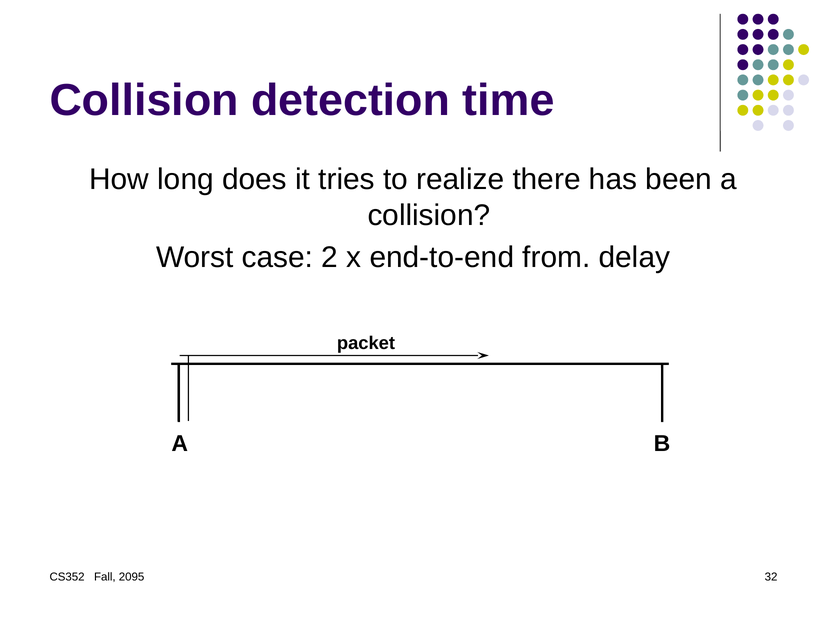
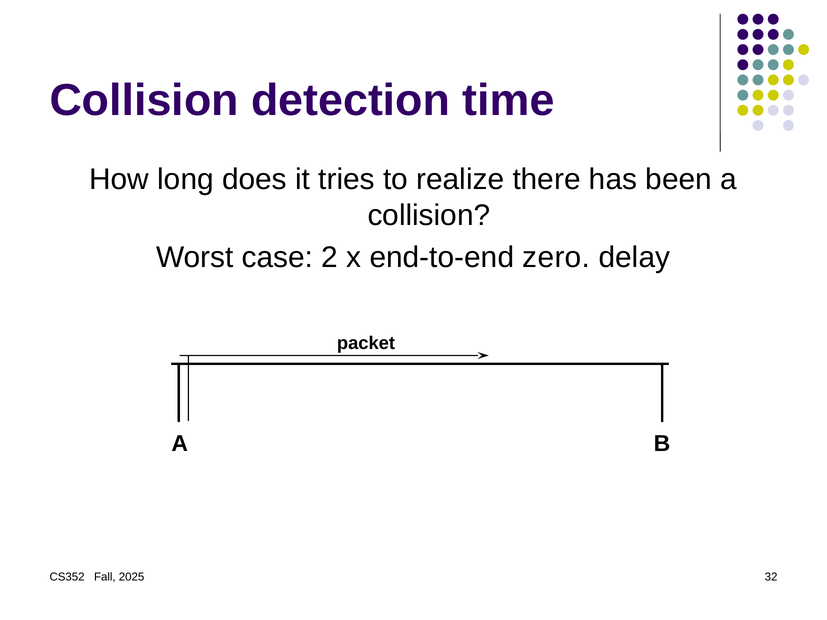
from: from -> zero
2095: 2095 -> 2025
